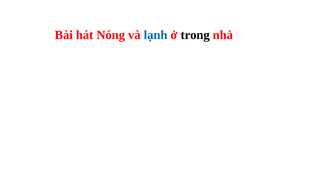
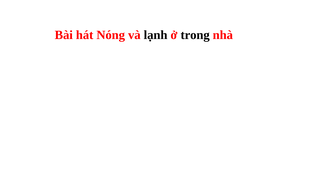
lạnh colour: blue -> black
